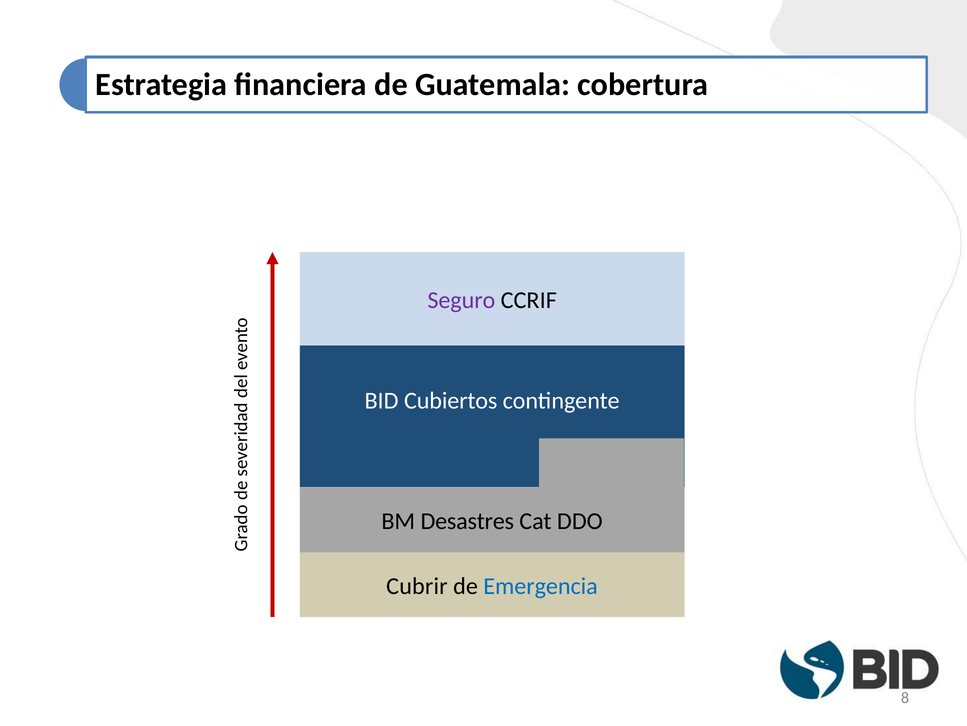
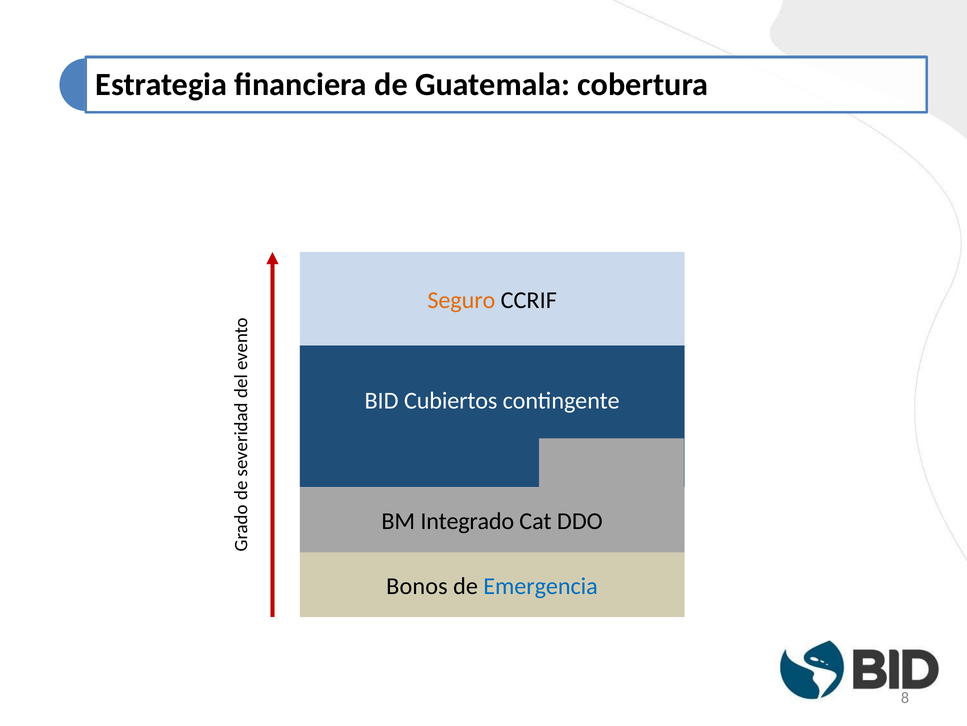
Seguro colour: purple -> orange
Desastres: Desastres -> Integrado
Cubrir: Cubrir -> Bonos
